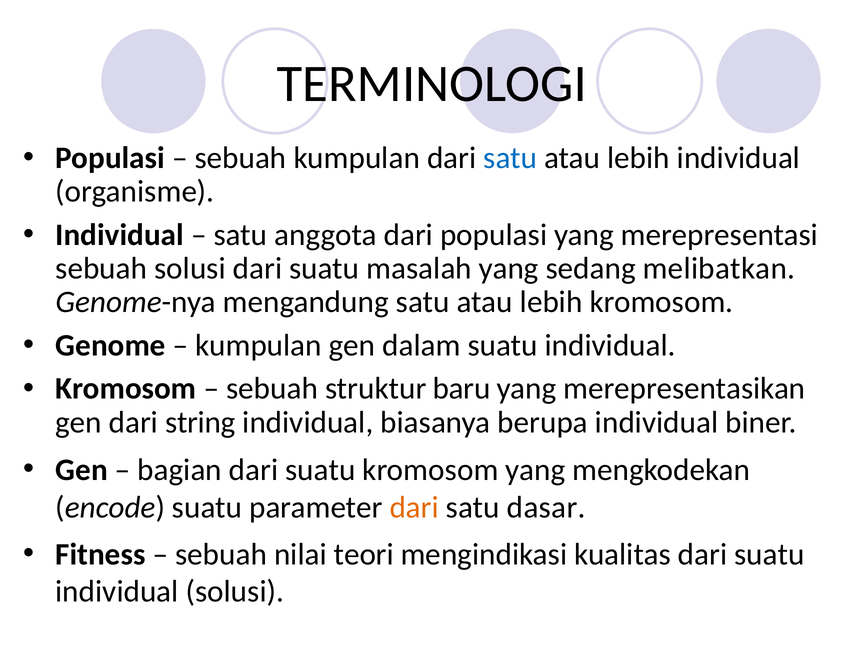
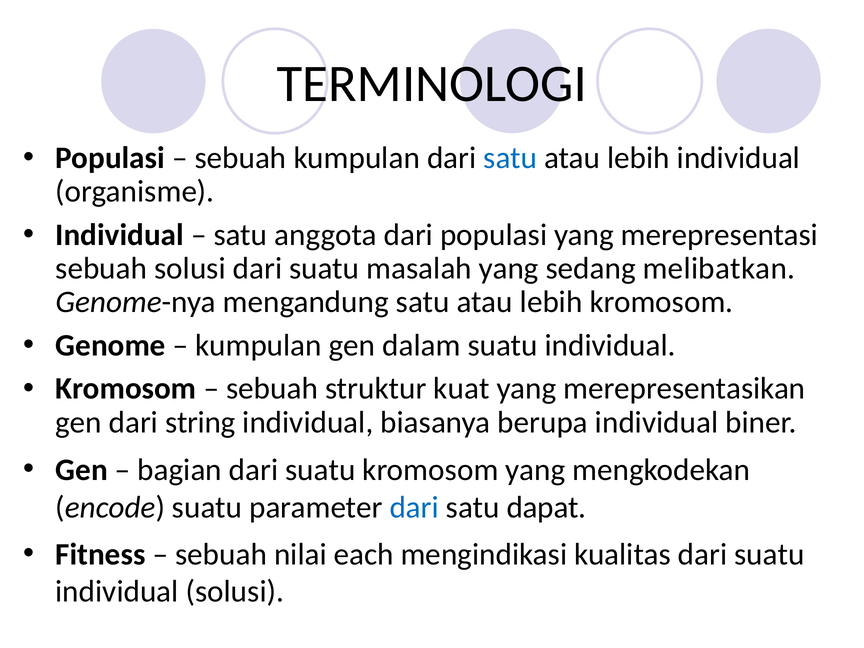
baru: baru -> kuat
dari at (414, 507) colour: orange -> blue
dasar: dasar -> dapat
teori: teori -> each
